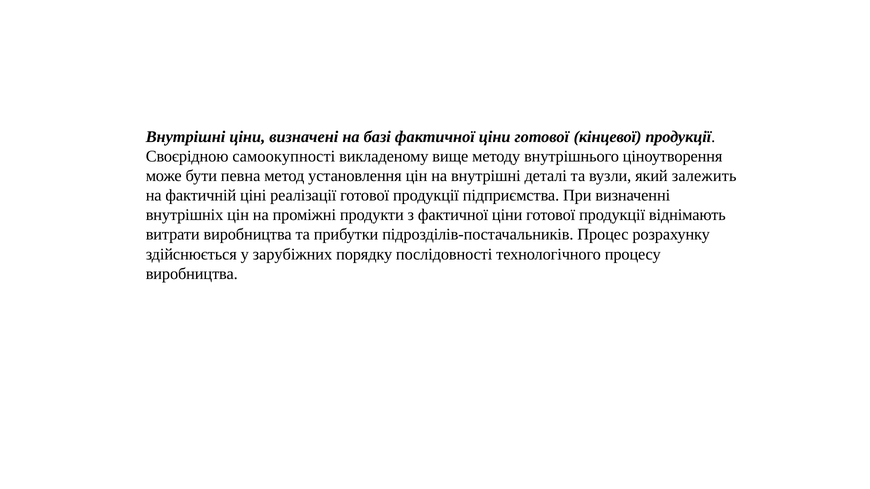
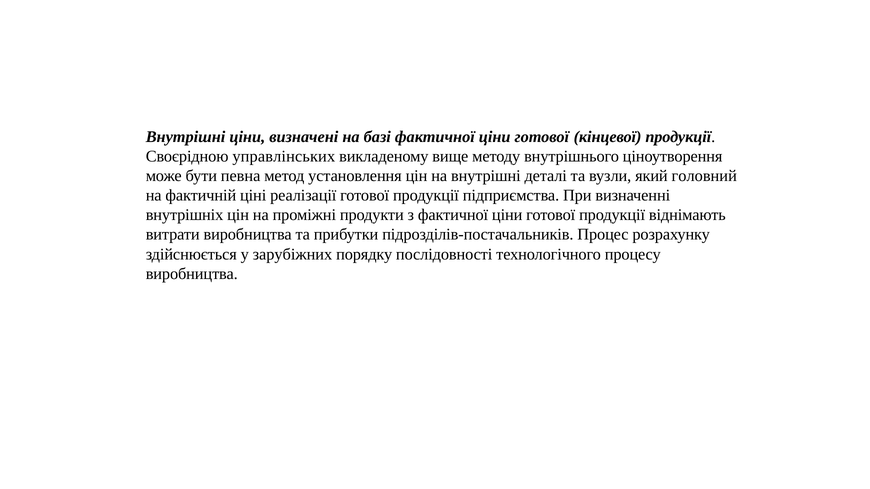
самоокупності: самоокупності -> управлінських
залежить: залежить -> головний
